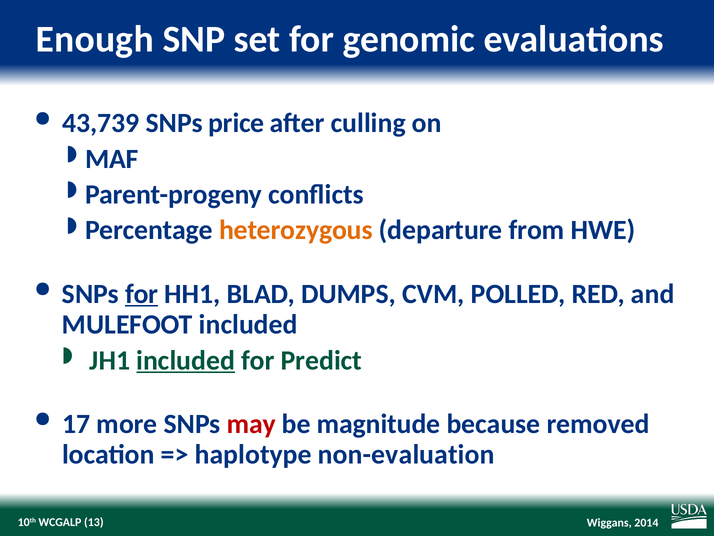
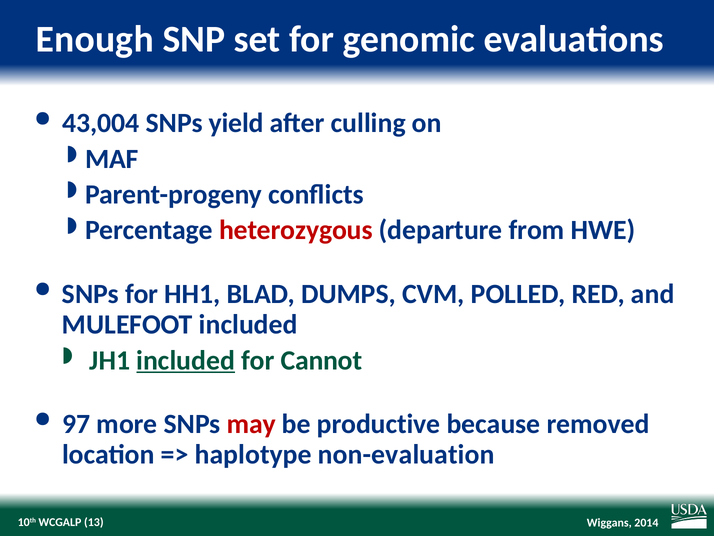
43,739: 43,739 -> 43,004
price: price -> yield
heterozygous colour: orange -> red
for at (142, 294) underline: present -> none
Predict: Predict -> Cannot
17: 17 -> 97
magnitude: magnitude -> productive
